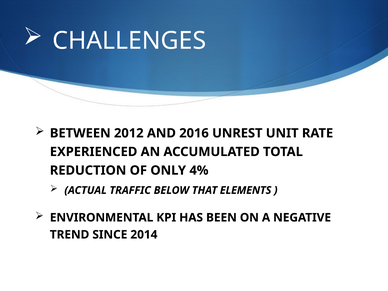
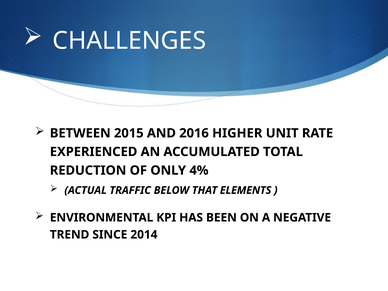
2012: 2012 -> 2015
UNREST: UNREST -> HIGHER
